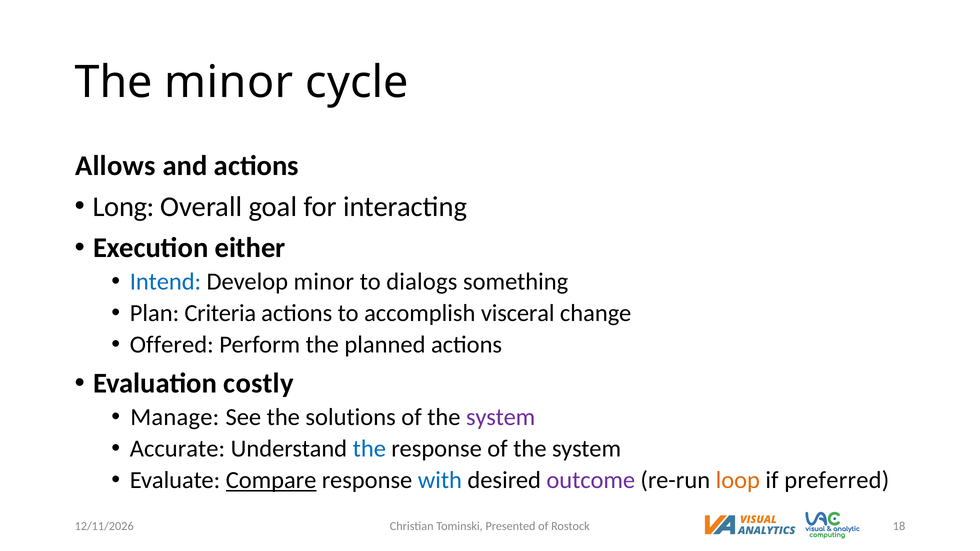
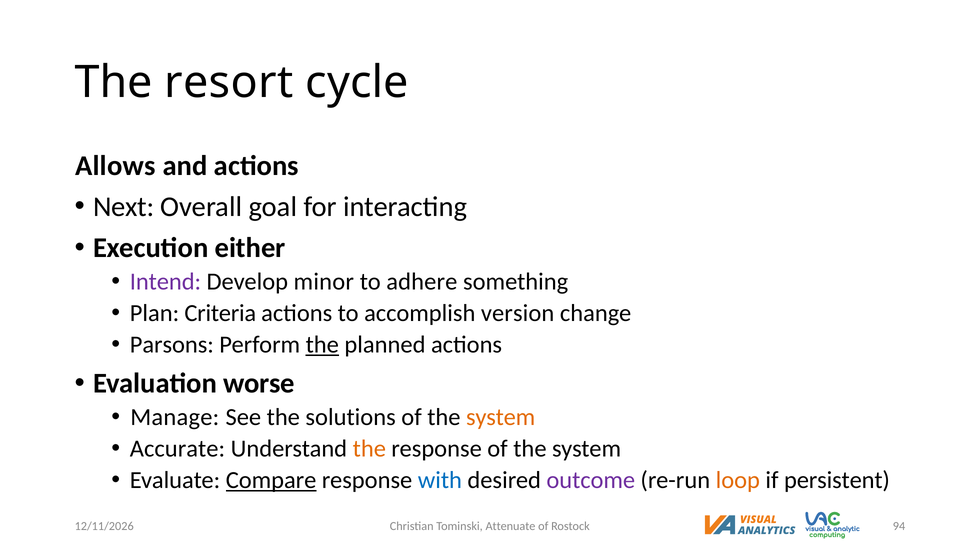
The minor: minor -> resort
Long: Long -> Next
Intend colour: blue -> purple
dialogs: dialogs -> adhere
visceral: visceral -> version
Offered: Offered -> Parsons
the at (322, 345) underline: none -> present
costly: costly -> worse
system at (501, 417) colour: purple -> orange
the at (369, 449) colour: blue -> orange
preferred: preferred -> persistent
Presented: Presented -> Attenuate
18: 18 -> 94
